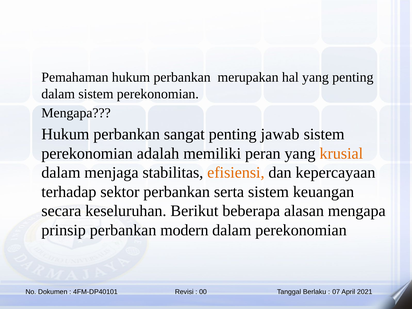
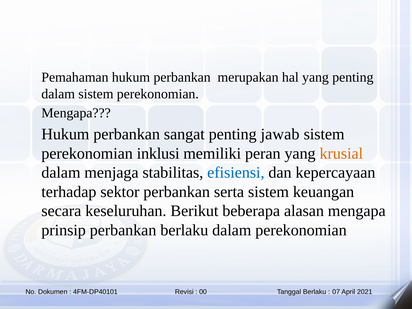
adalah: adalah -> inklusi
efisiensi colour: orange -> blue
perbankan modern: modern -> berlaku
